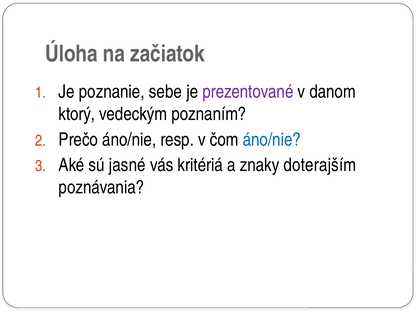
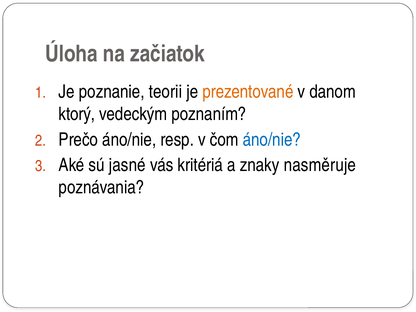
sebe: sebe -> teorii
prezentované colour: purple -> orange
doterajším: doterajším -> nasměruje
